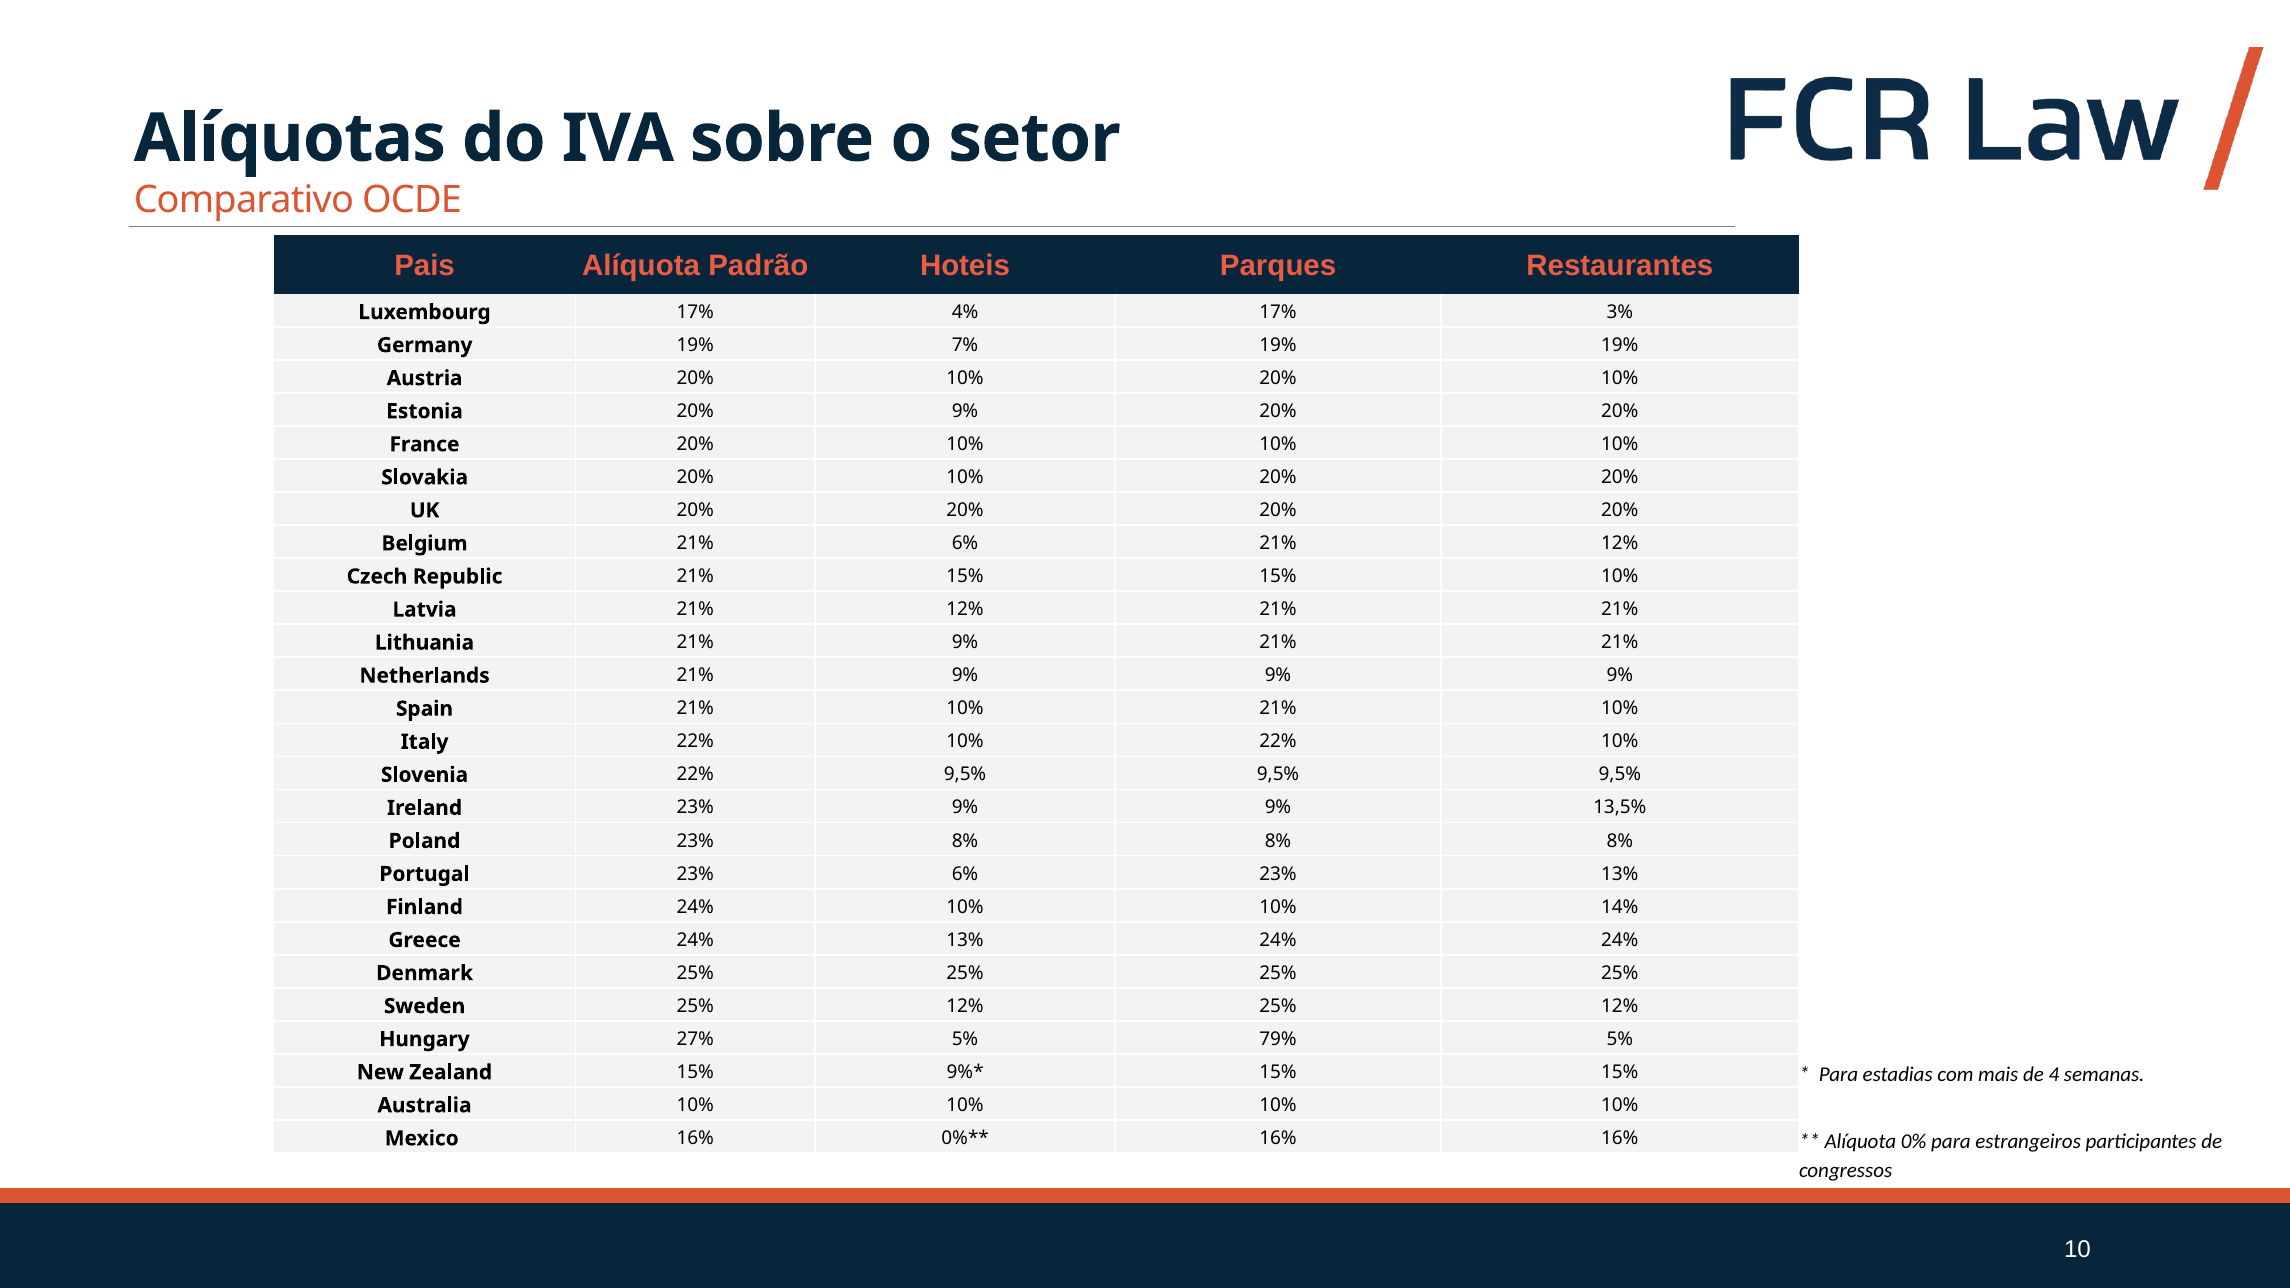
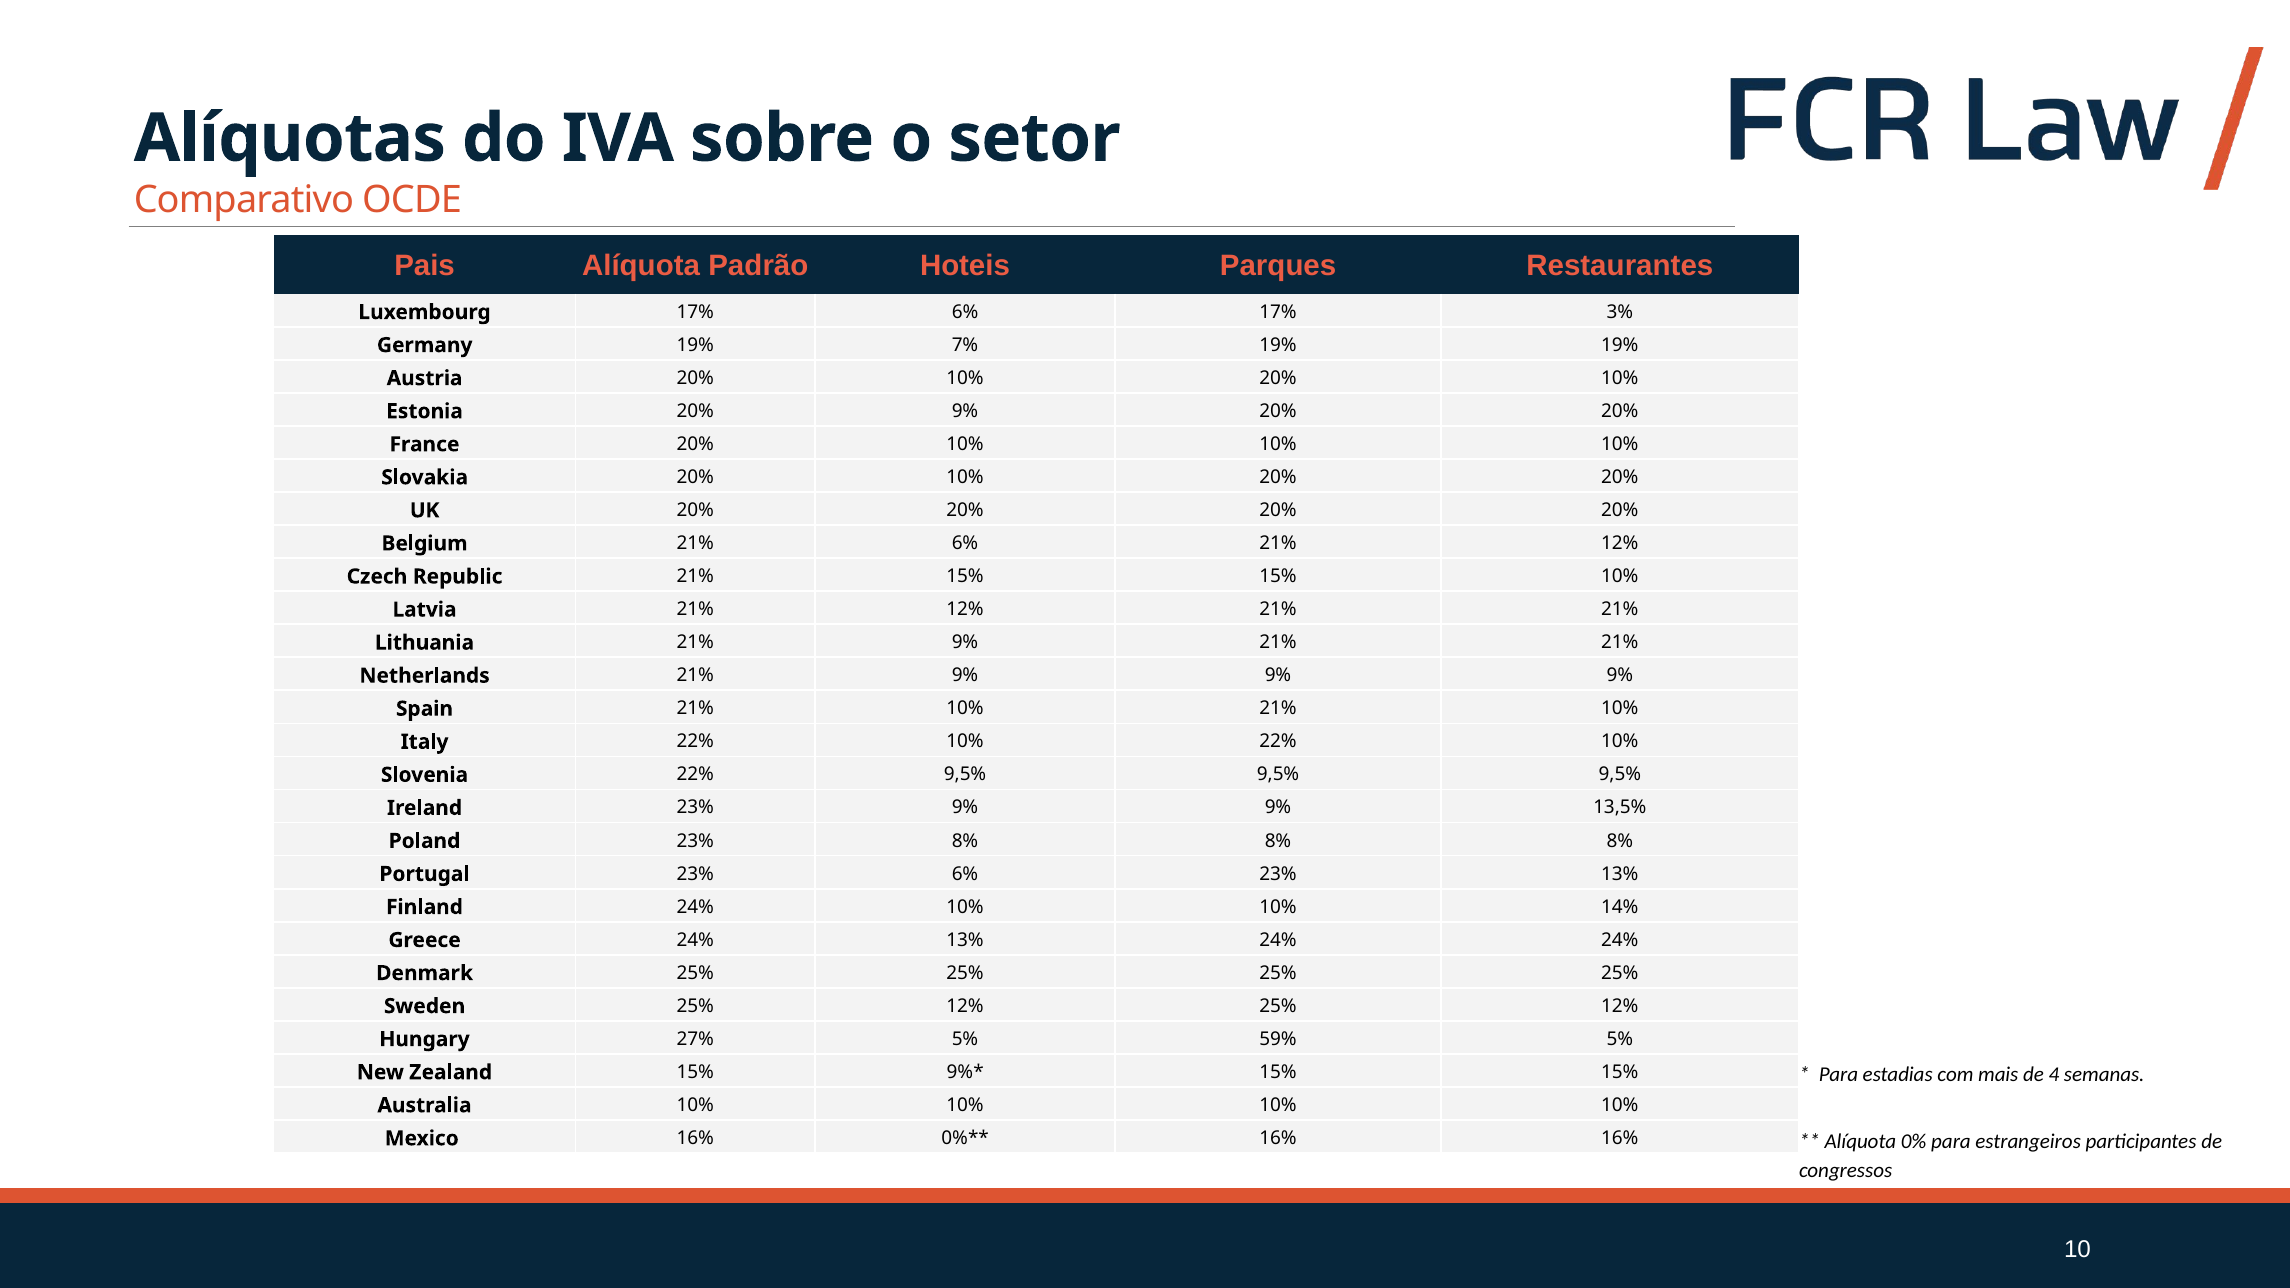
17% 4%: 4% -> 6%
79%: 79% -> 59%
